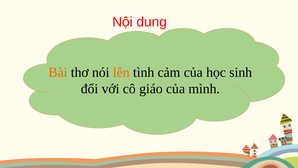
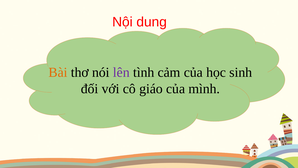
lên colour: orange -> purple
